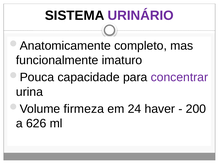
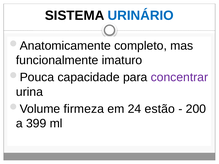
URINÁRIO colour: purple -> blue
haver: haver -> estão
626: 626 -> 399
